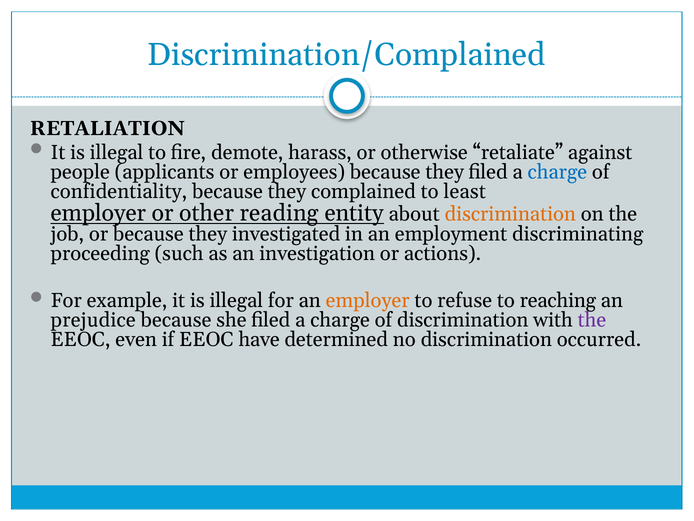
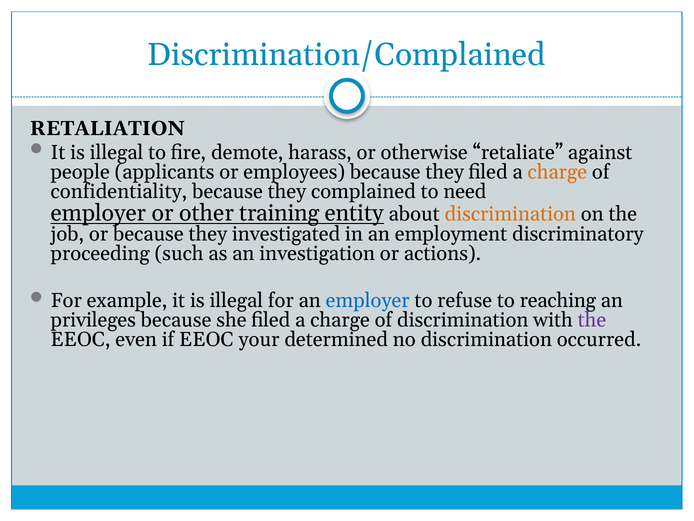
charge at (557, 172) colour: blue -> orange
least: least -> need
reading: reading -> training
discriminating: discriminating -> discriminatory
employer at (368, 300) colour: orange -> blue
prejudice: prejudice -> privileges
have: have -> your
